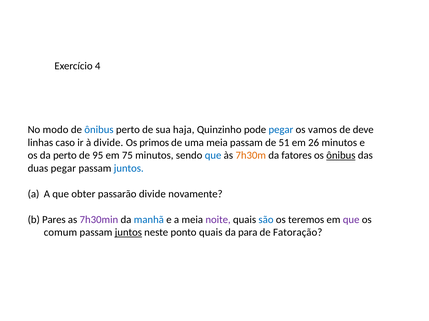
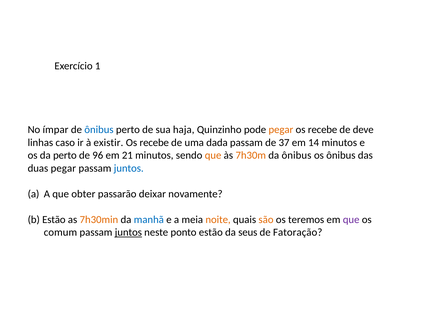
4: 4 -> 1
modo: modo -> ímpar
pegar at (281, 130) colour: blue -> orange
vamos at (322, 130): vamos -> recebe
à divide: divide -> existir
primos at (154, 143): primos -> recebe
uma meia: meia -> dada
51: 51 -> 37
26: 26 -> 14
95: 95 -> 96
75: 75 -> 21
que at (213, 156) colour: blue -> orange
da fatores: fatores -> ônibus
ônibus at (341, 156) underline: present -> none
passarão divide: divide -> deixar
b Pares: Pares -> Estão
7h30min colour: purple -> orange
noite colour: purple -> orange
são colour: blue -> orange
ponto quais: quais -> estão
para: para -> seus
